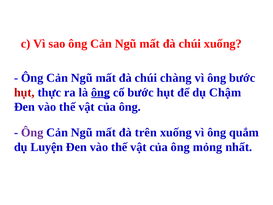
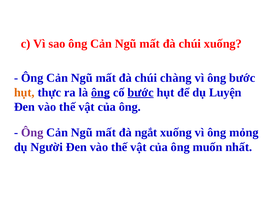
hụt at (24, 92) colour: red -> orange
bước at (141, 92) underline: none -> present
Chậm: Chậm -> Luyện
trên: trên -> ngắt
quắm: quắm -> mỏng
Luyện: Luyện -> Người
mỏng: mỏng -> muốn
